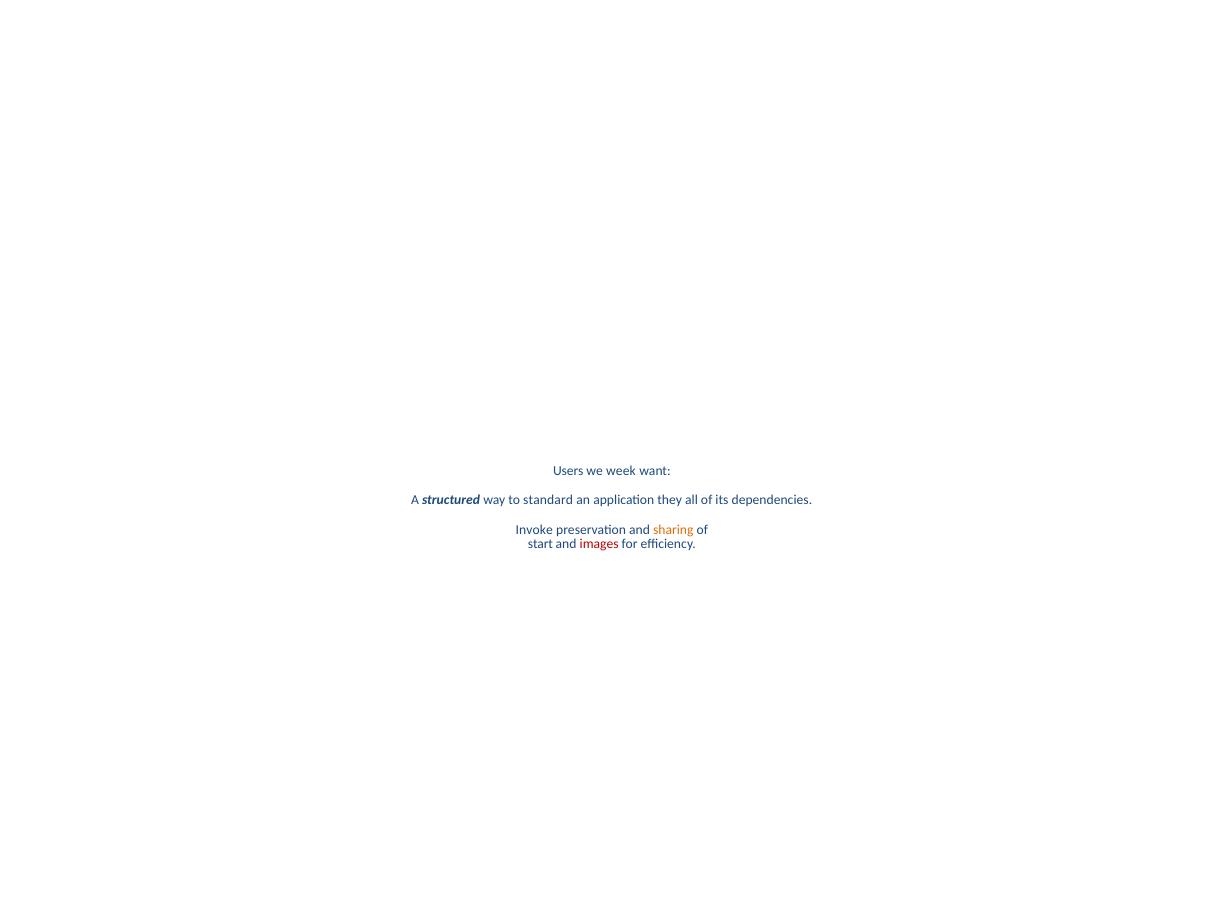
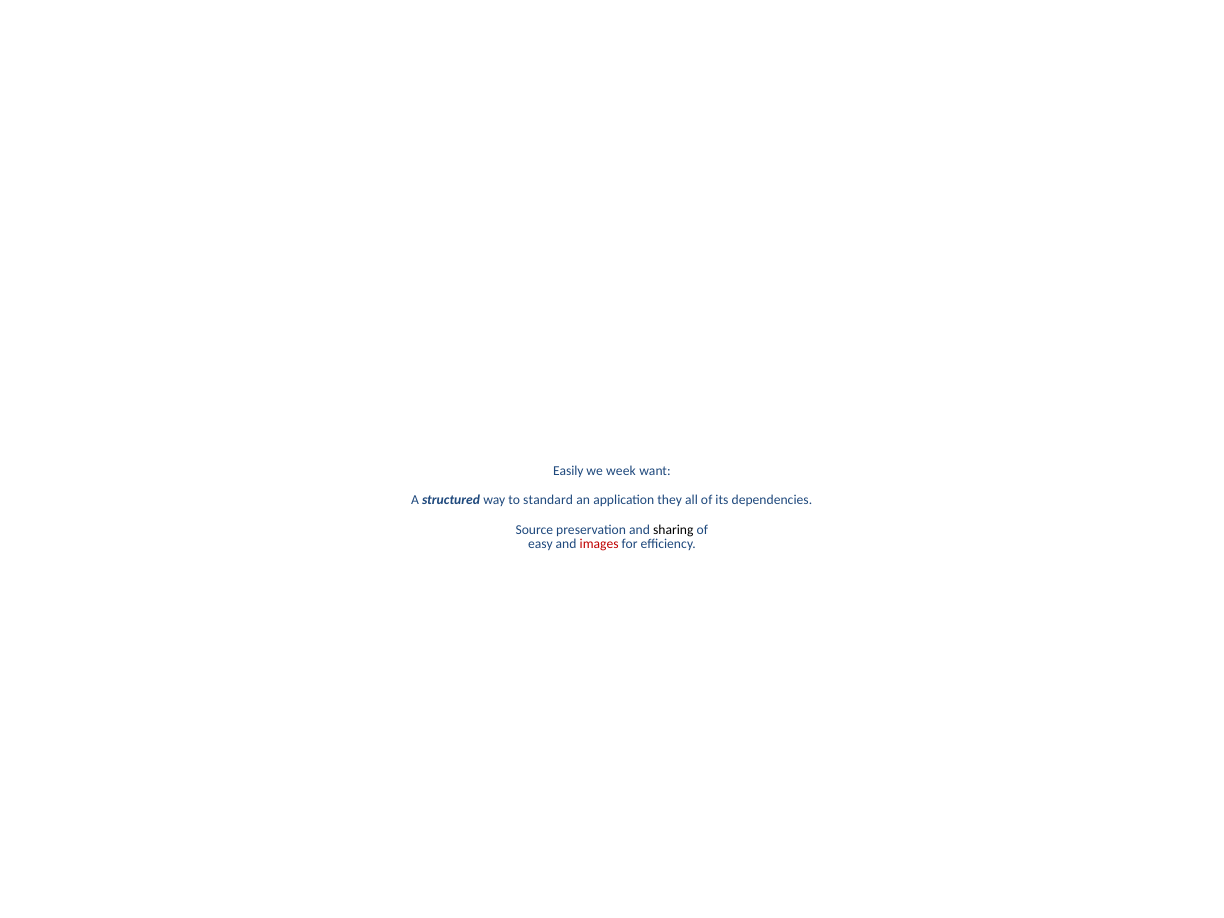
Users: Users -> Easily
Invoke: Invoke -> Source
sharing colour: orange -> black
start: start -> easy
